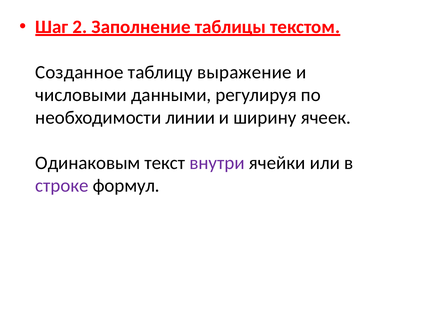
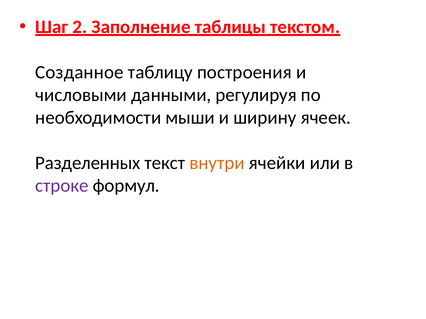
выражение: выражение -> построения
линии: линии -> мыши
Одинаковым: Одинаковым -> Разделенных
внутри colour: purple -> orange
